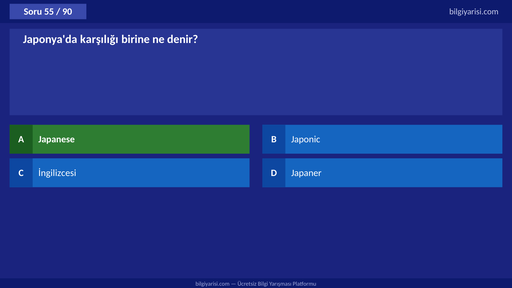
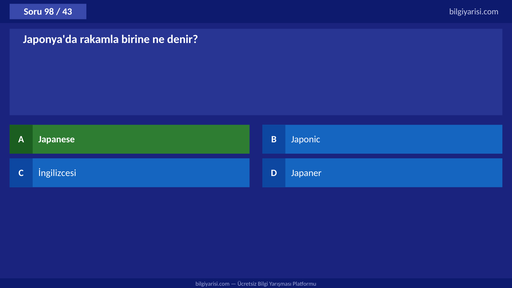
55: 55 -> 98
90: 90 -> 43
karşılığı: karşılığı -> rakamla
